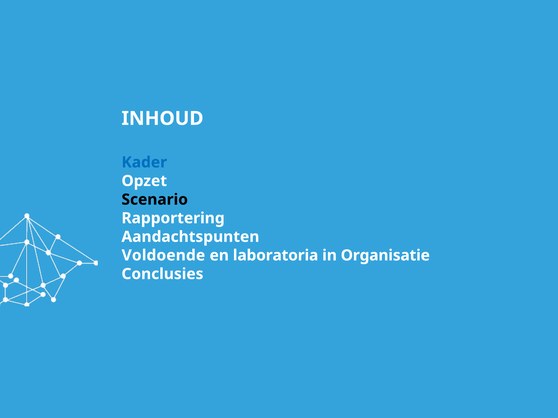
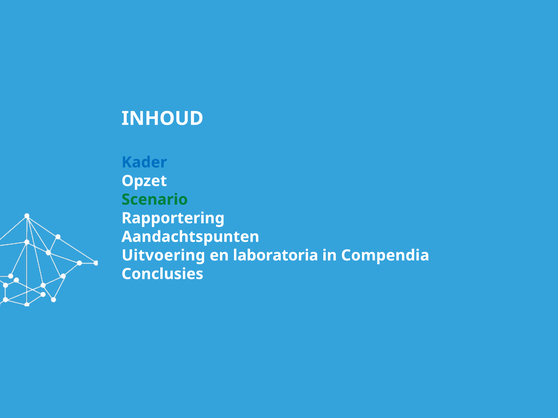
Scenario colour: black -> green
Voldoende: Voldoende -> Uitvoering
Organisatie: Organisatie -> Compendia
